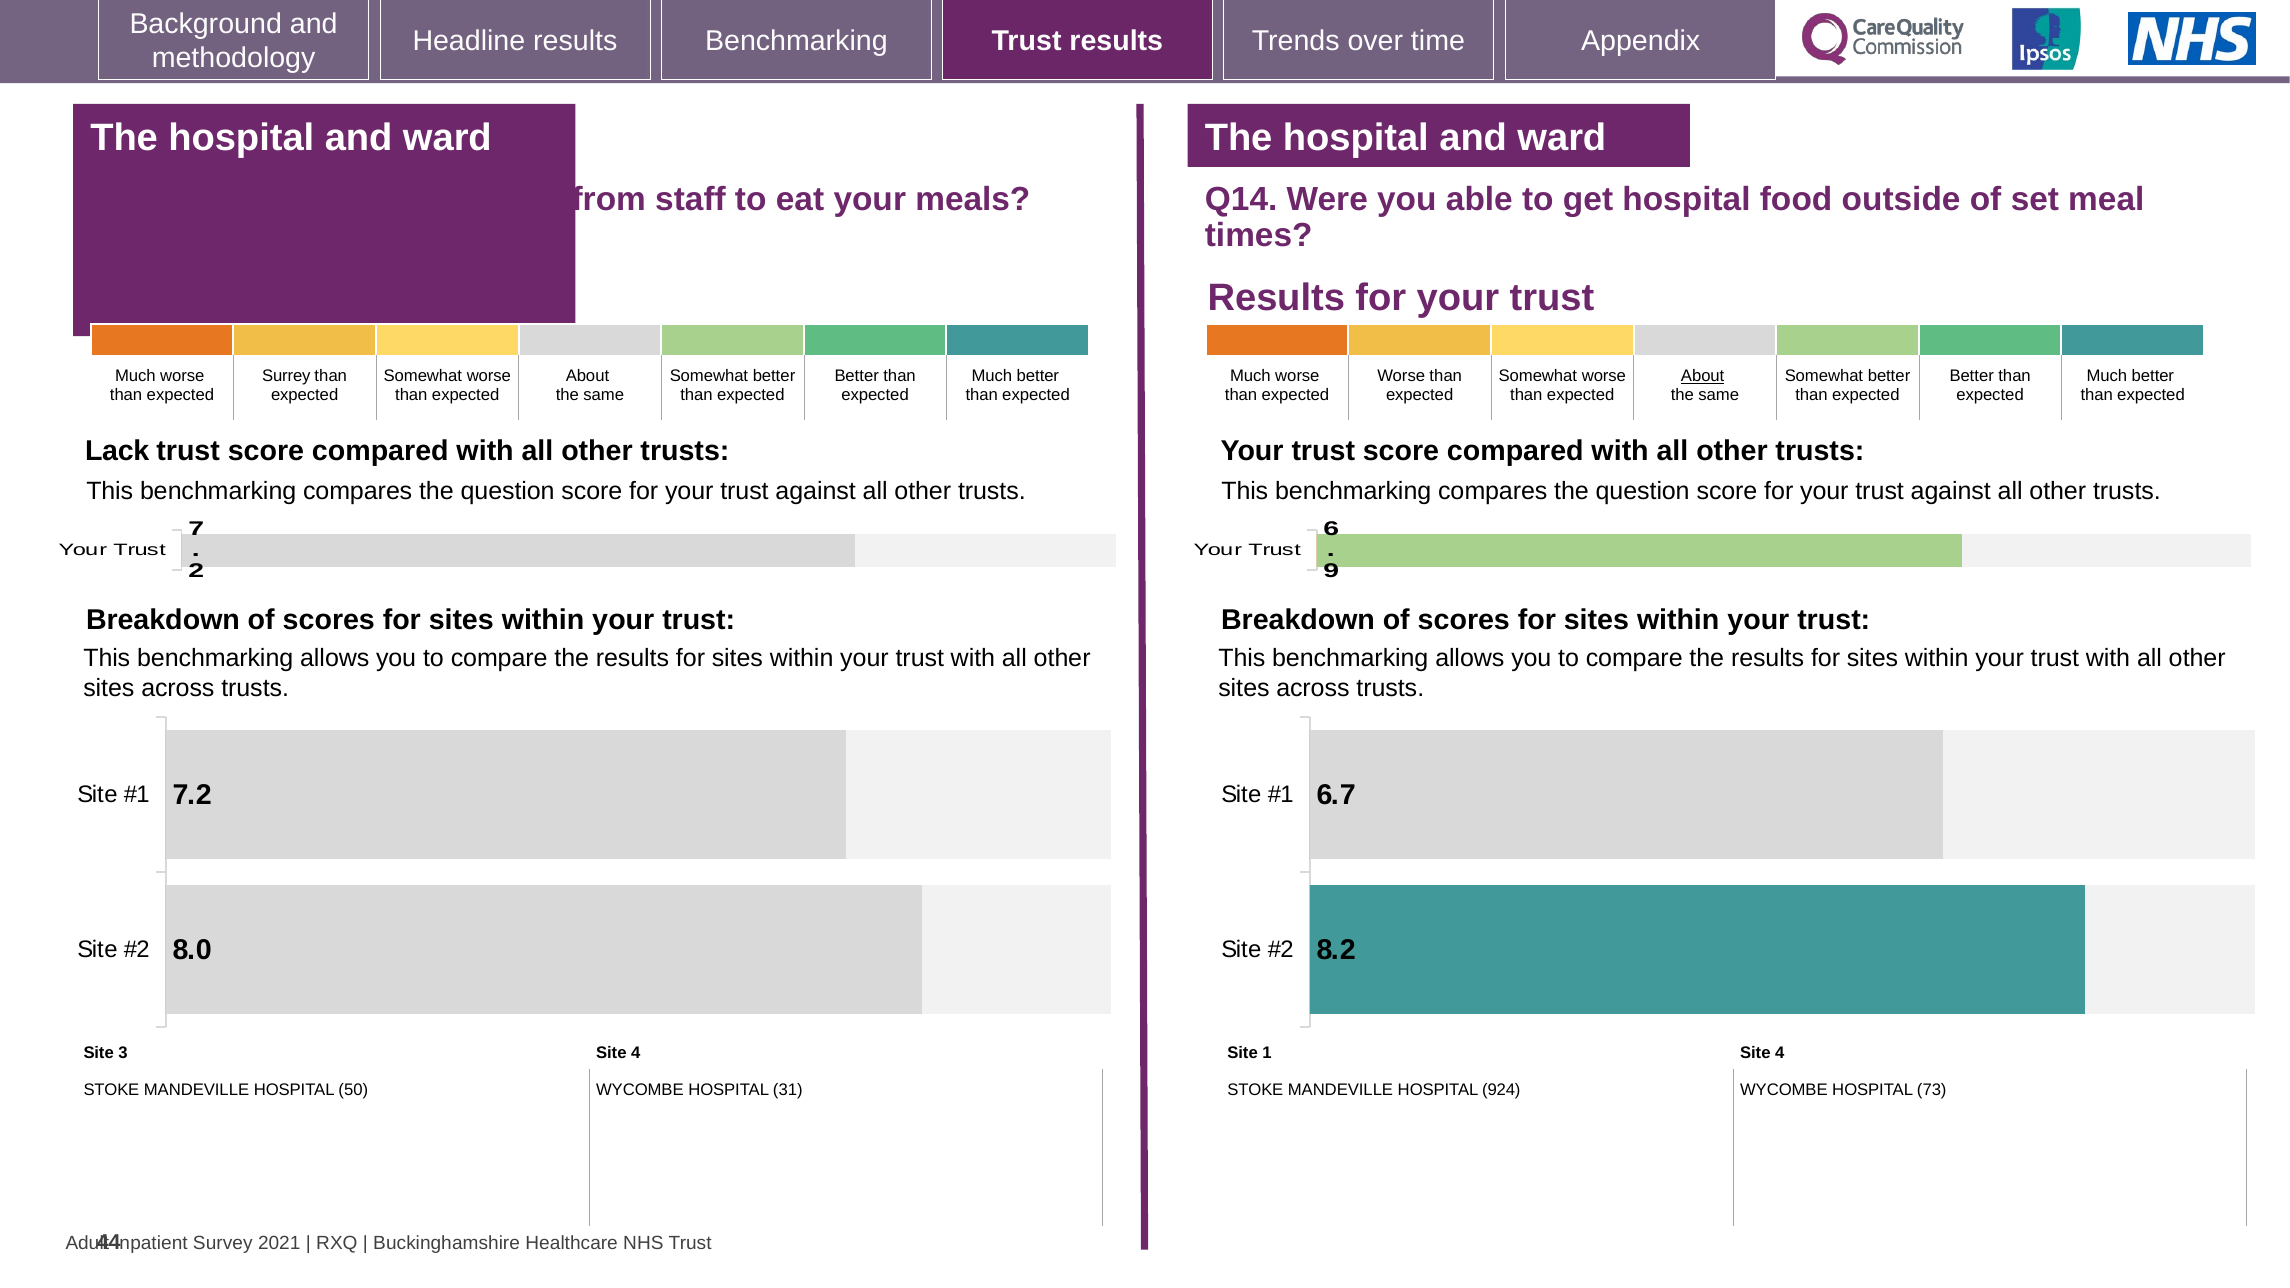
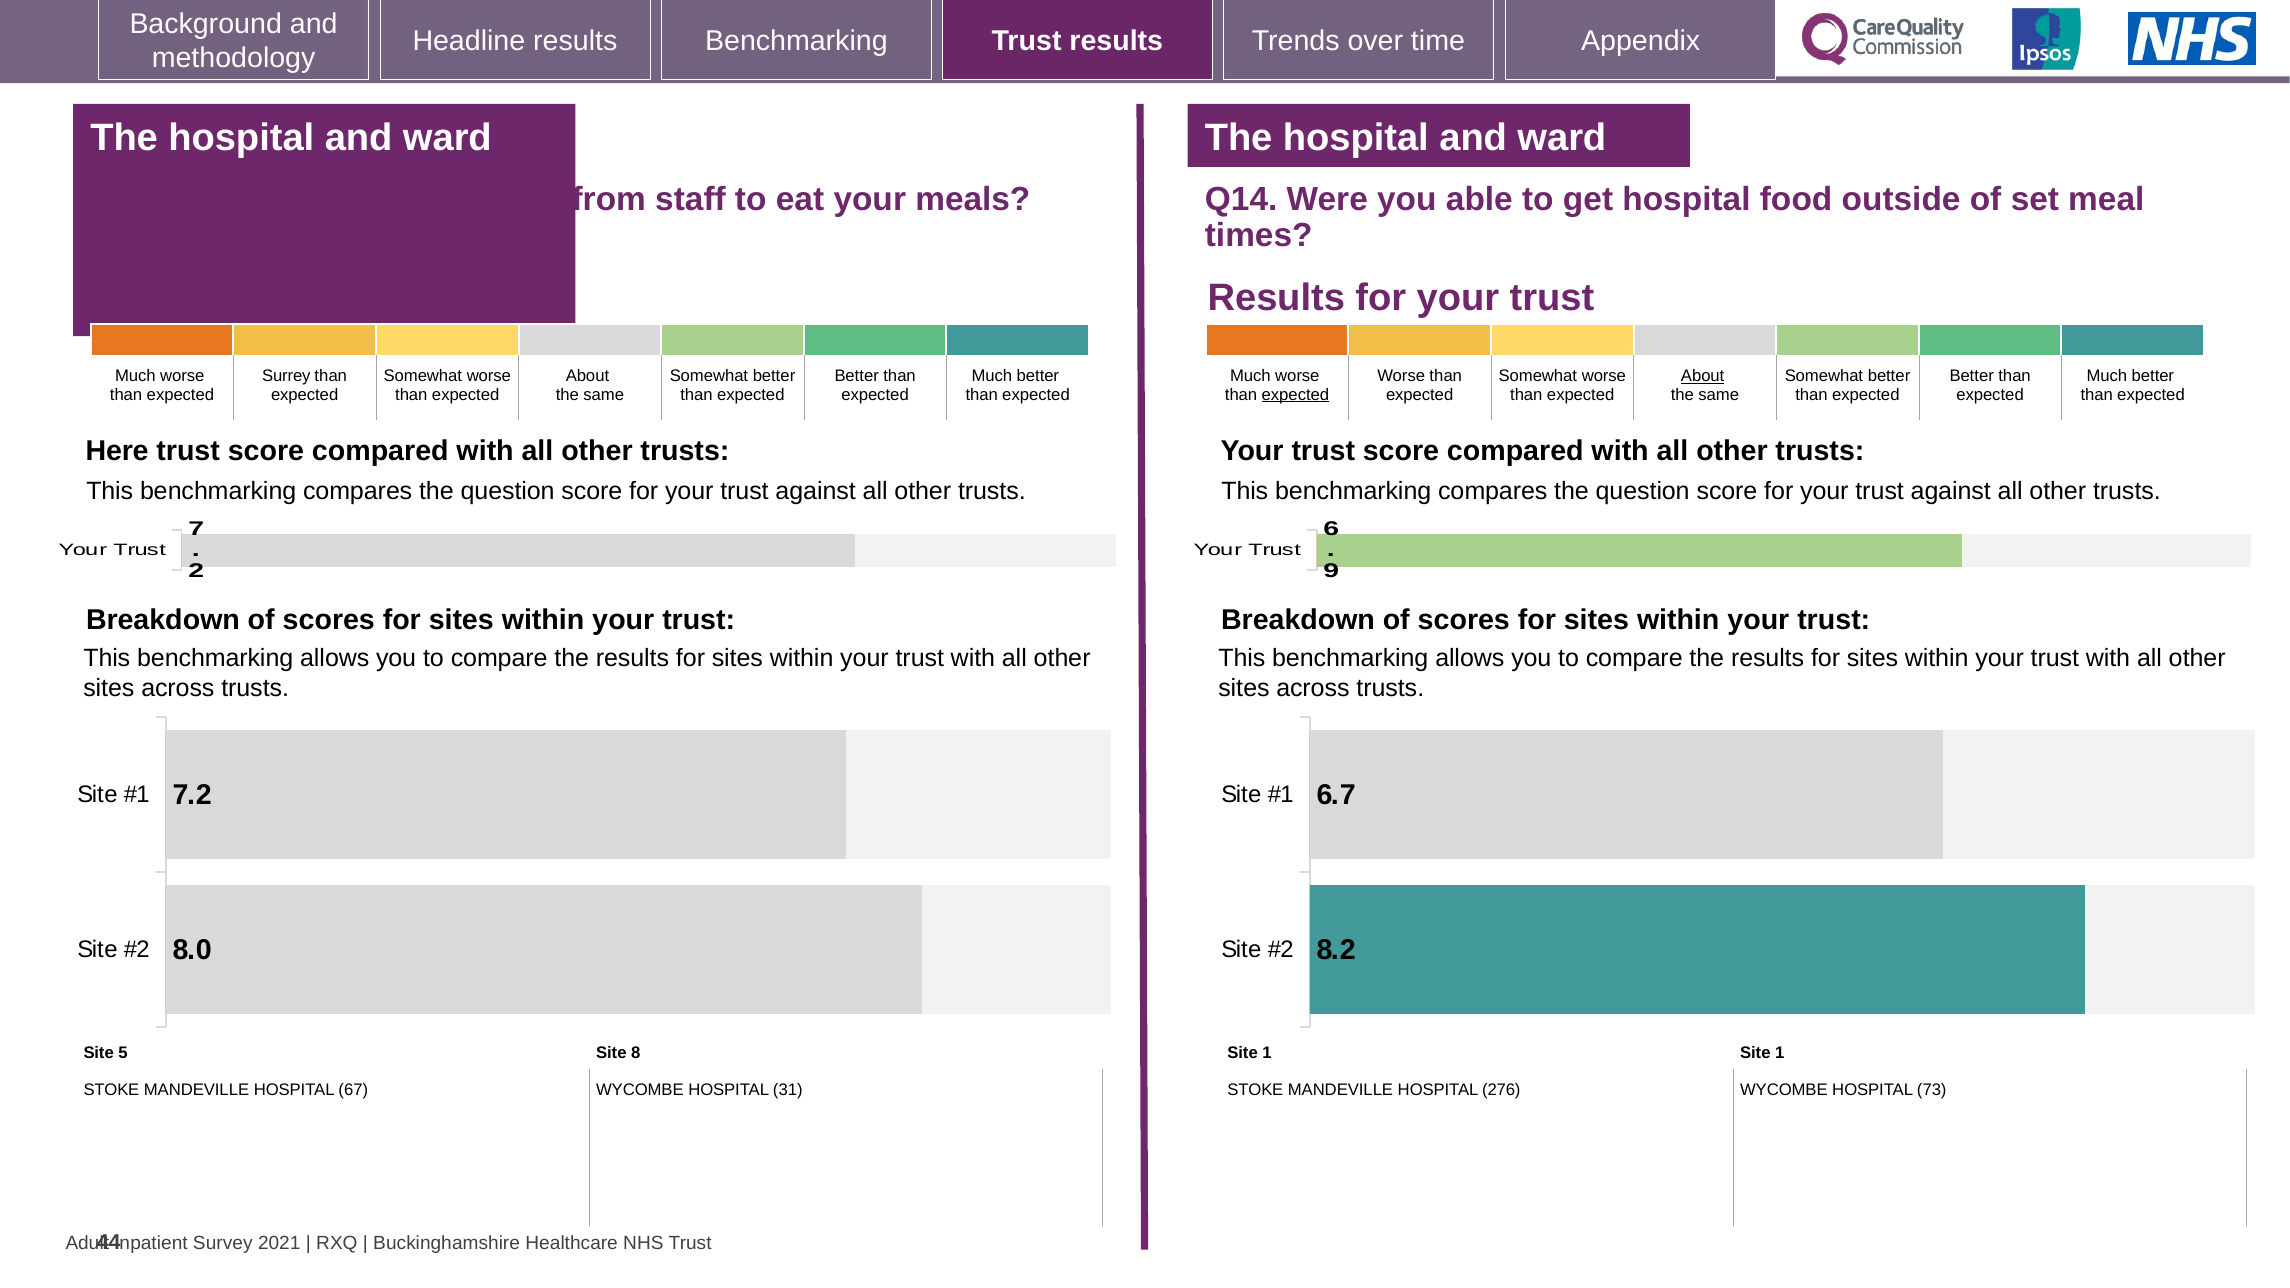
expected at (1295, 395) underline: none -> present
Lack: Lack -> Here
3: 3 -> 5
4 at (636, 1053): 4 -> 8
1 Site 4: 4 -> 1
50: 50 -> 67
924: 924 -> 276
